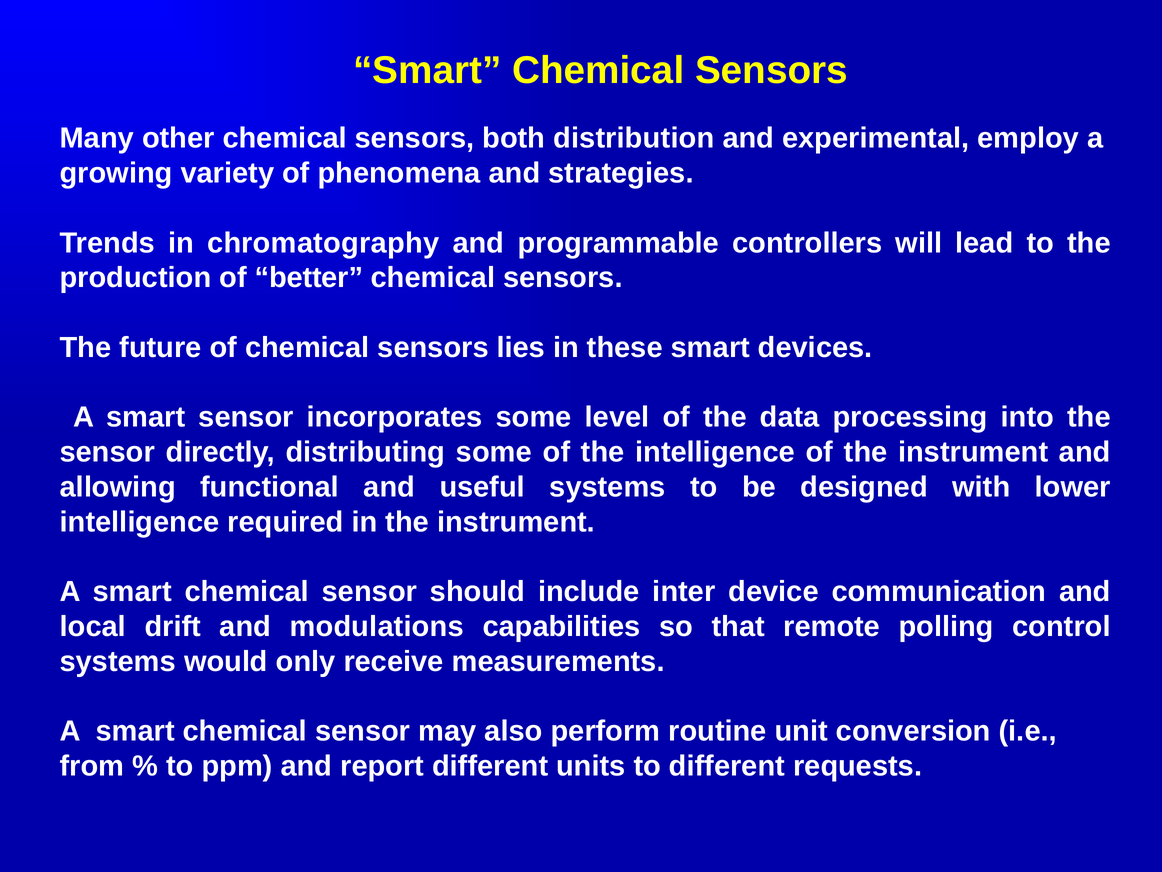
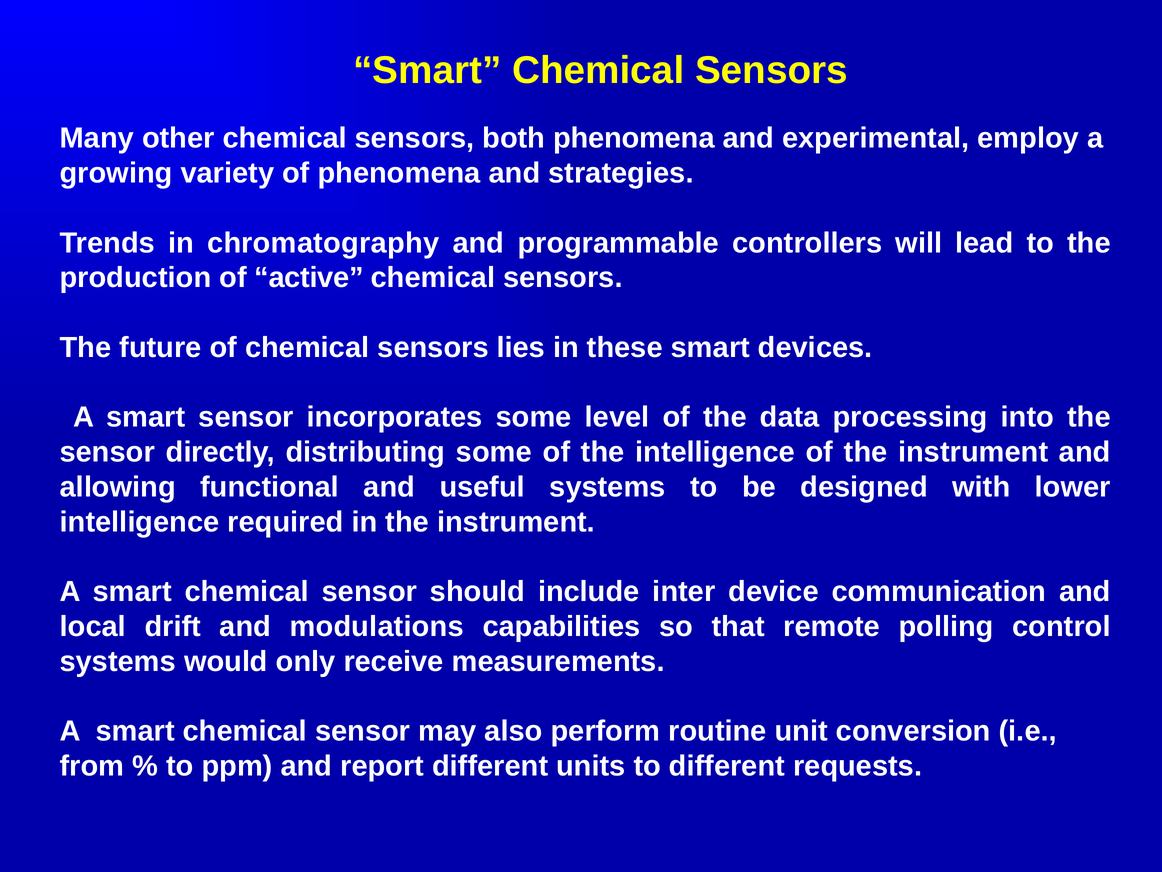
both distribution: distribution -> phenomena
better: better -> active
